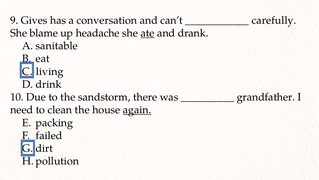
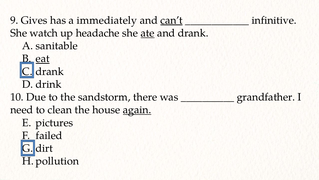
conversation: conversation -> immediately
can’t underline: none -> present
carefully: carefully -> infinitive
blame: blame -> watch
eat underline: none -> present
living at (50, 71): living -> drank
packing: packing -> pictures
